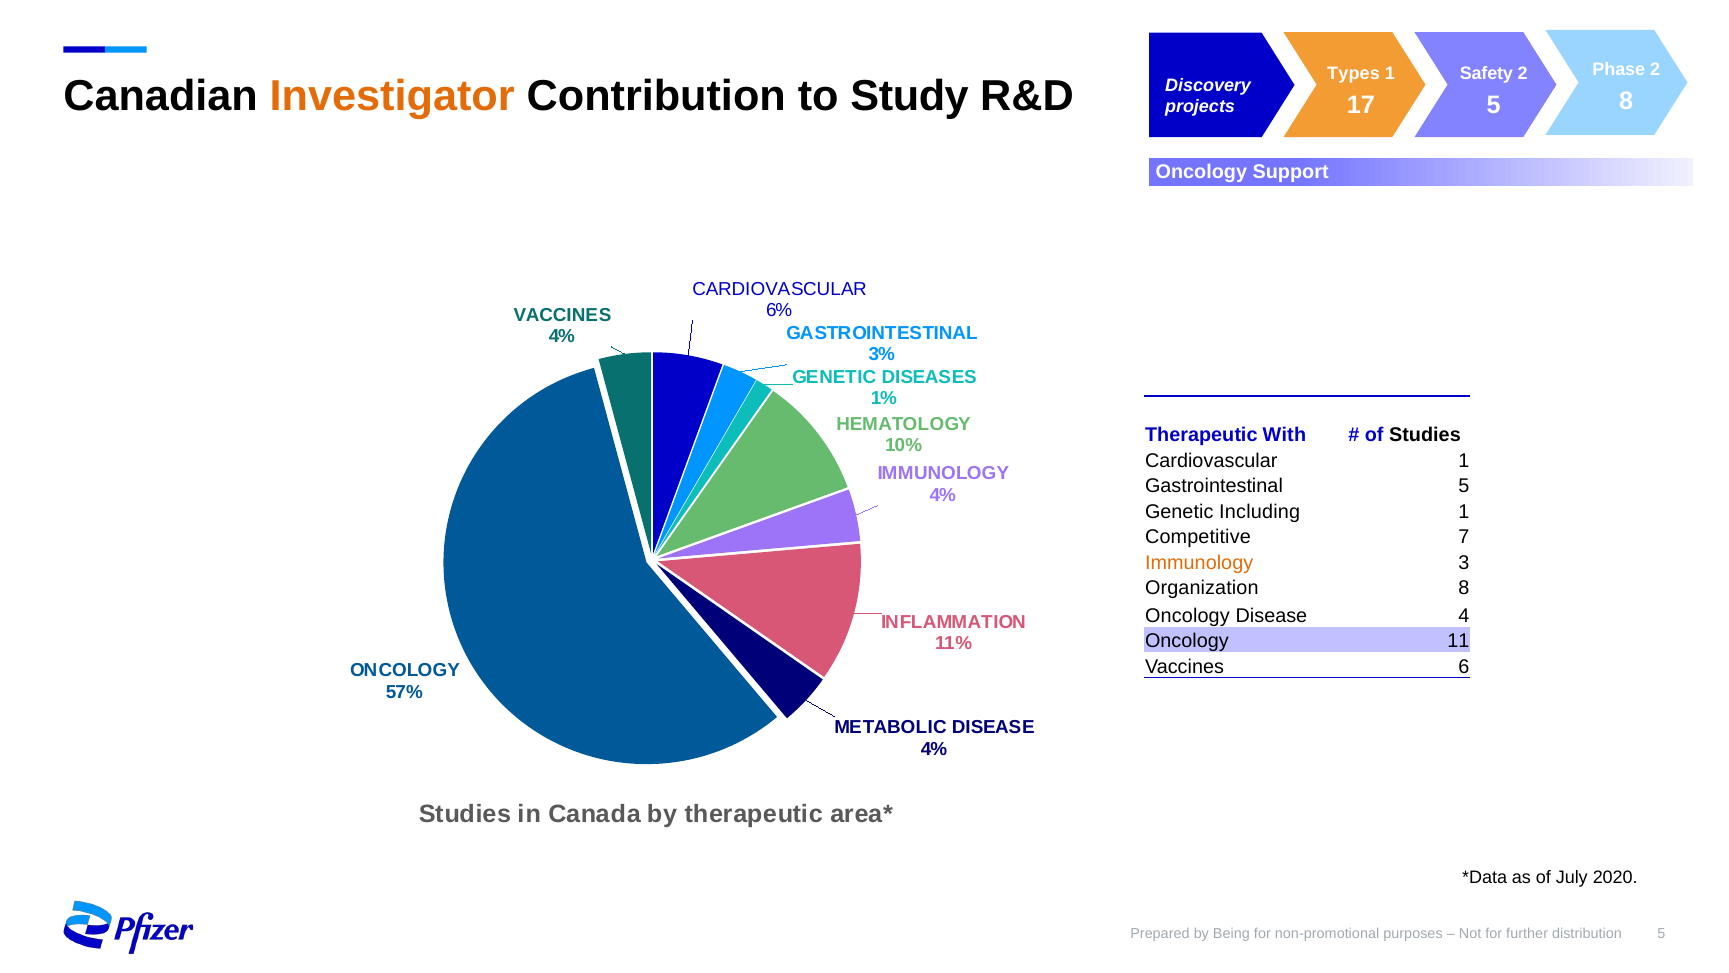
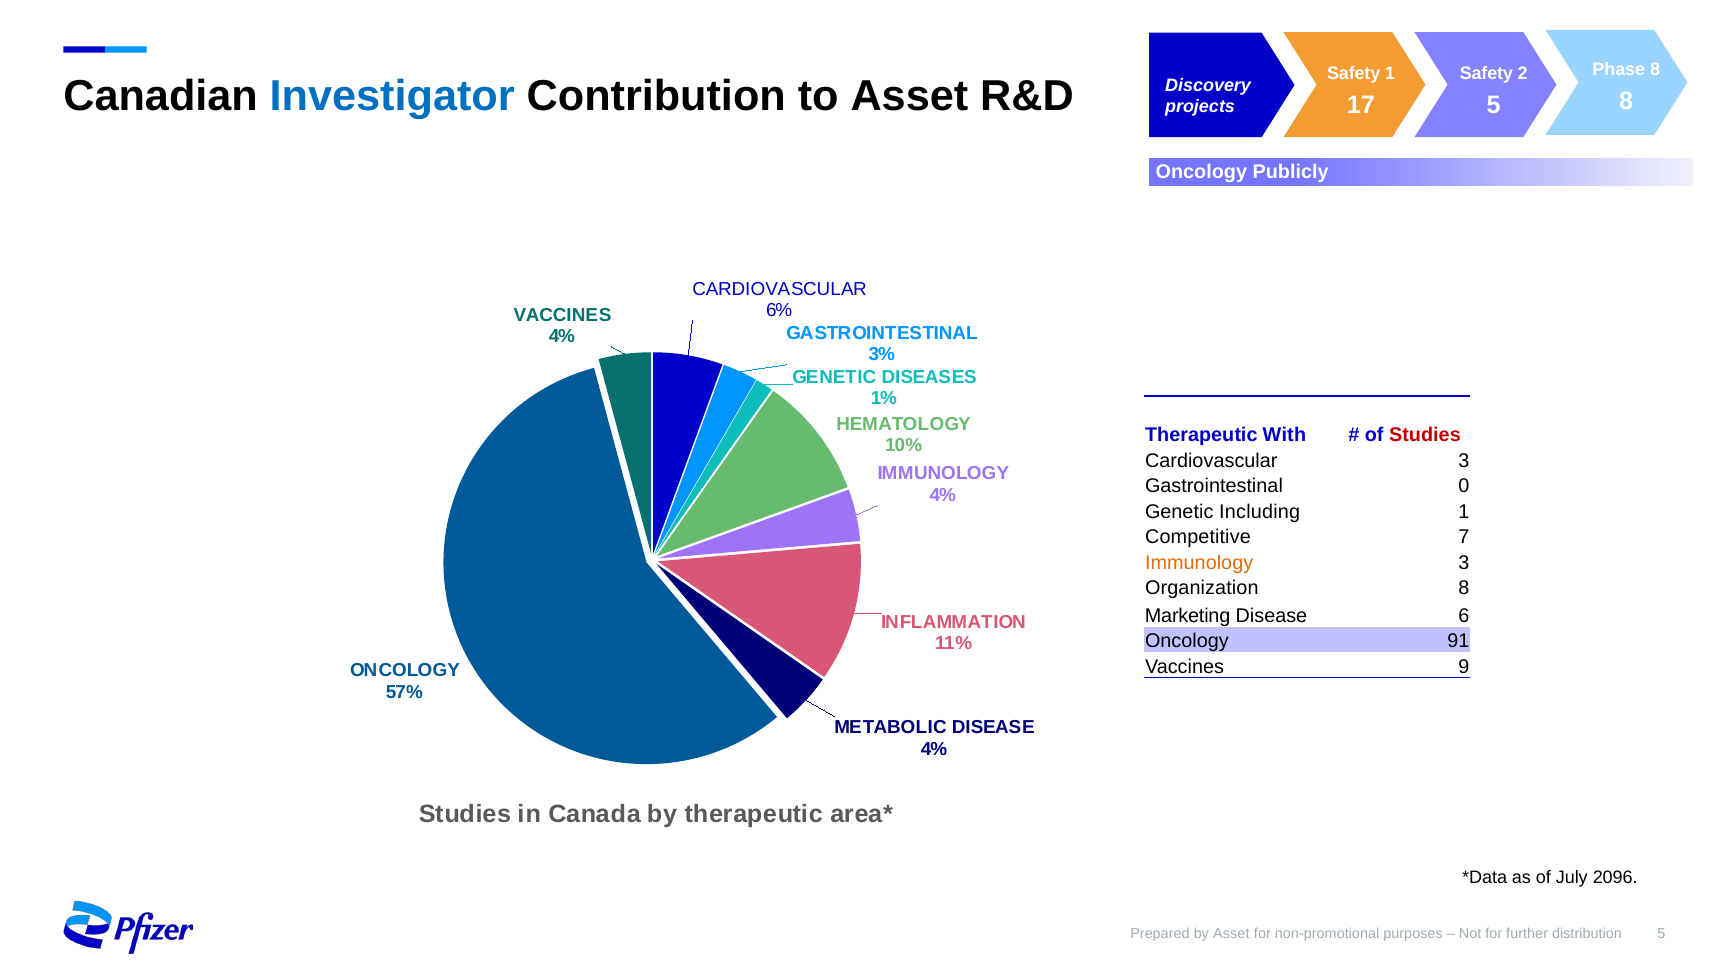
Phase 2: 2 -> 8
Types at (1354, 74): Types -> Safety
Investigator colour: orange -> blue
to Study: Study -> Asset
Support: Support -> Publicly
Studies at (1425, 435) colour: black -> red
Cardiovascular 1: 1 -> 3
Gastrointestinal 5: 5 -> 0
Oncology at (1187, 616): Oncology -> Marketing
4: 4 -> 6
11: 11 -> 91
6: 6 -> 9
2020: 2020 -> 2096
by Being: Being -> Asset
